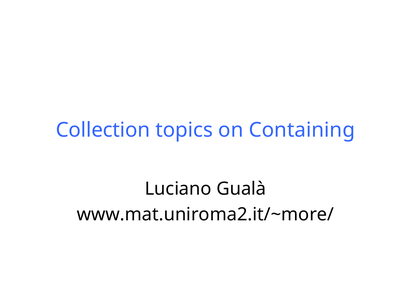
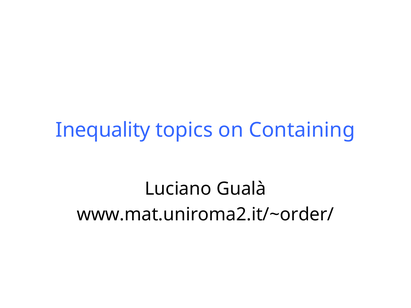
Collection: Collection -> Inequality
www.mat.uniroma2.it/~more/: www.mat.uniroma2.it/~more/ -> www.mat.uniroma2.it/~order/
